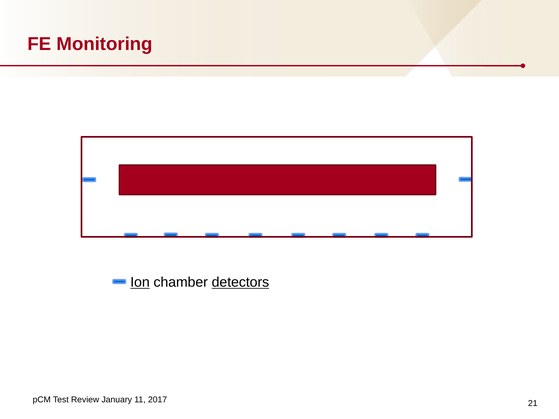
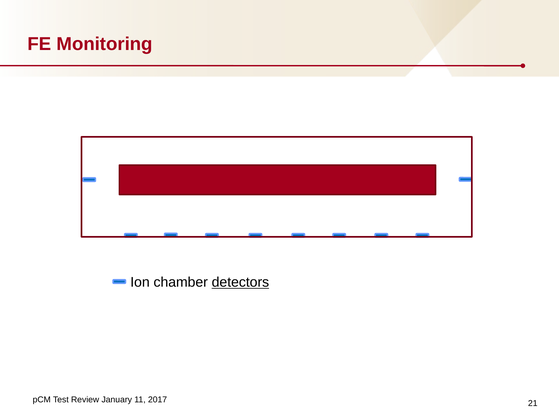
Ion underline: present -> none
